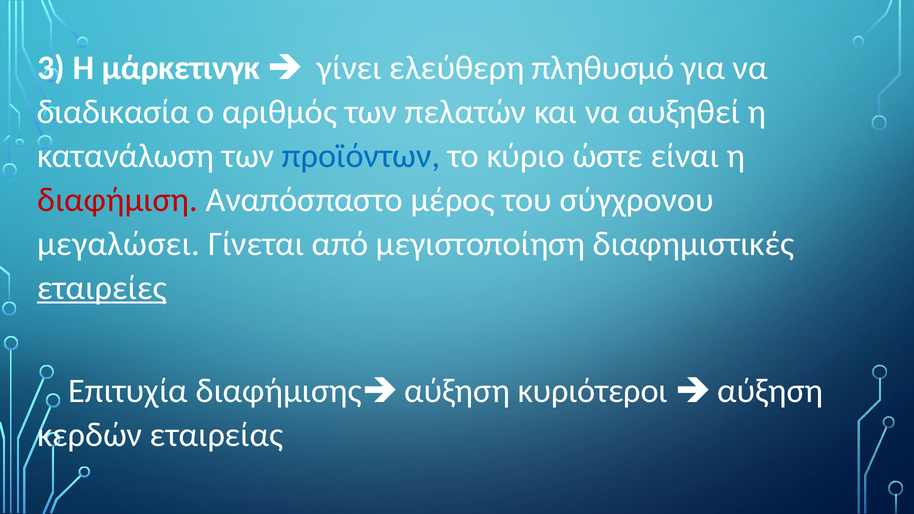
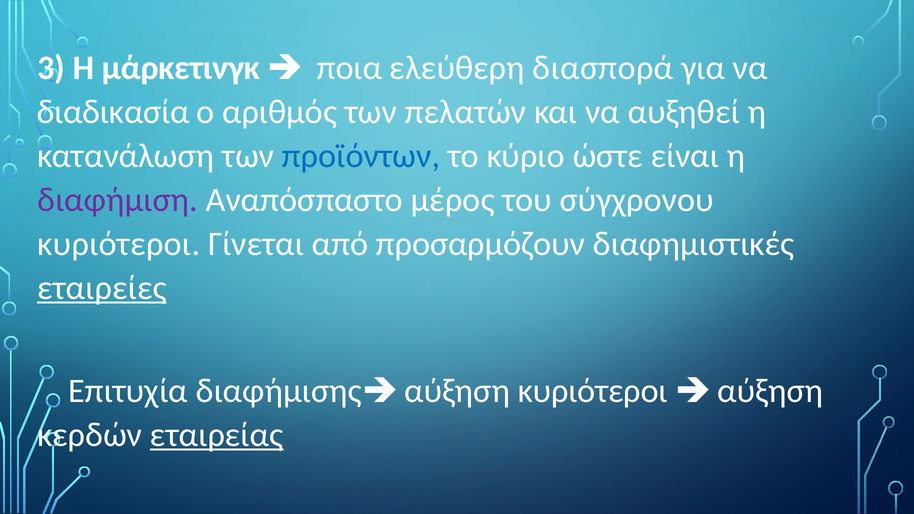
γίνει: γίνει -> ποια
πληθυσμό: πληθυσμό -> διασπορά
διαφήμιση colour: red -> purple
μεγαλώσει at (119, 244): μεγαλώσει -> κυριότεροι
μεγιστοποίηση: μεγιστοποίηση -> προσαρμόζουν
εταιρείας underline: none -> present
